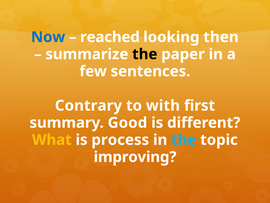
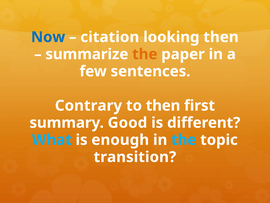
reached: reached -> citation
the at (145, 54) colour: black -> orange
to with: with -> then
What colour: yellow -> light blue
process: process -> enough
improving: improving -> transition
